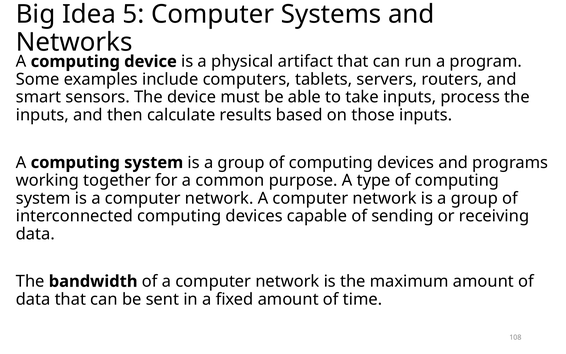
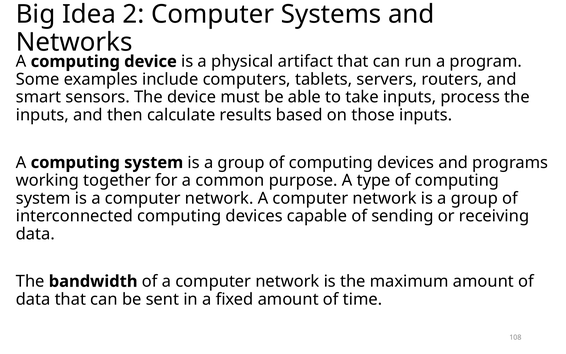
5: 5 -> 2
